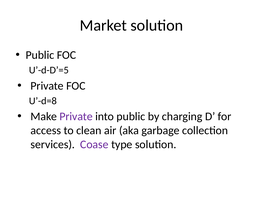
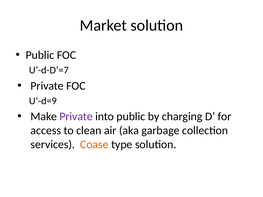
U’-d-D’=5: U’-d-D’=5 -> U’-d-D’=7
U’-d=8: U’-d=8 -> U’-d=9
Coase colour: purple -> orange
